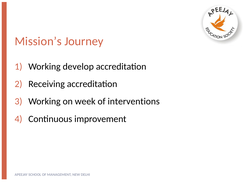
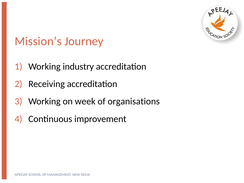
develop: develop -> industry
interventions: interventions -> organisations
